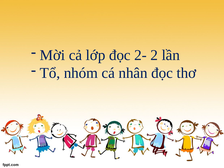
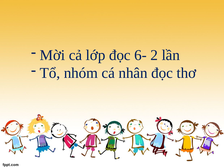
2-: 2- -> 6-
